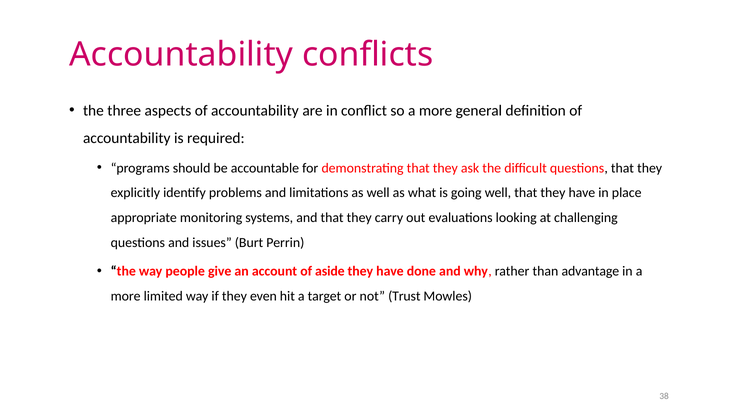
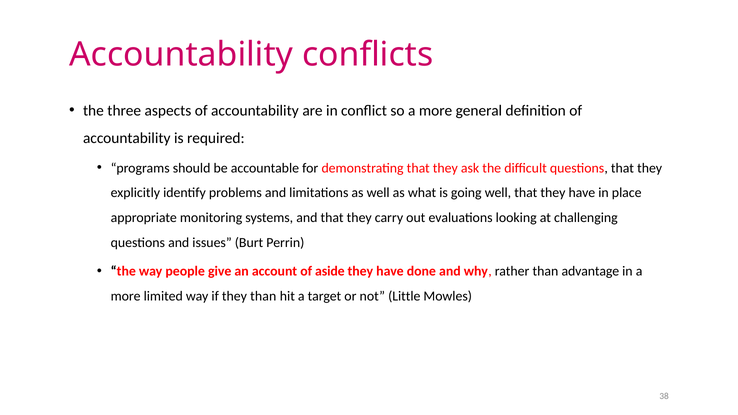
they even: even -> than
Trust: Trust -> Little
